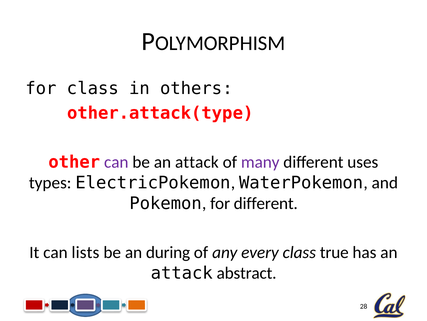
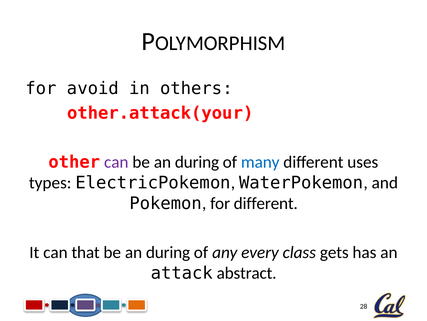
for class: class -> avoid
other.attack(type: other.attack(type -> other.attack(your
attack at (197, 162): attack -> during
many colour: purple -> blue
lists: lists -> that
true: true -> gets
